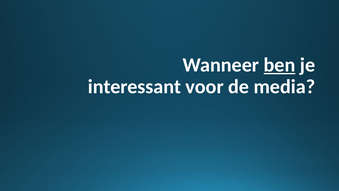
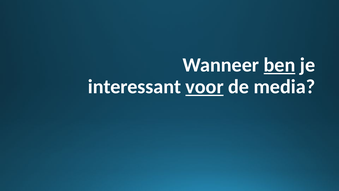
voor underline: none -> present
